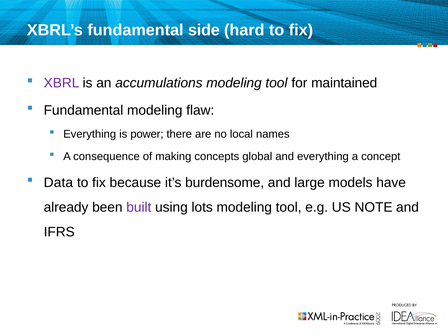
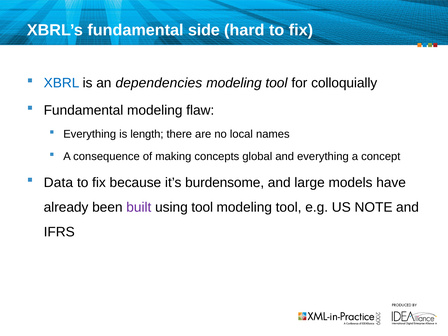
XBRL colour: purple -> blue
accumulations: accumulations -> dependencies
maintained: maintained -> colloquially
power: power -> length
using lots: lots -> tool
